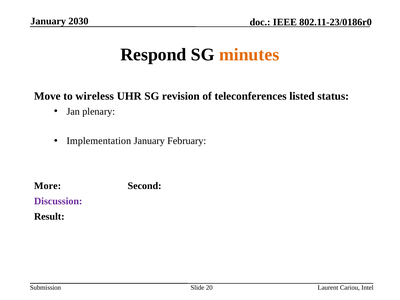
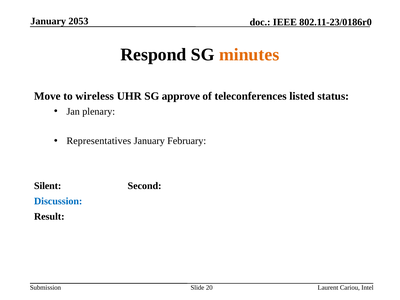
2030: 2030 -> 2053
revision: revision -> approve
Implementation: Implementation -> Representatives
More: More -> Silent
Discussion colour: purple -> blue
